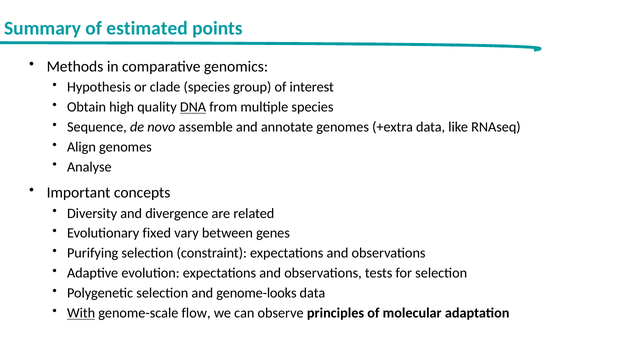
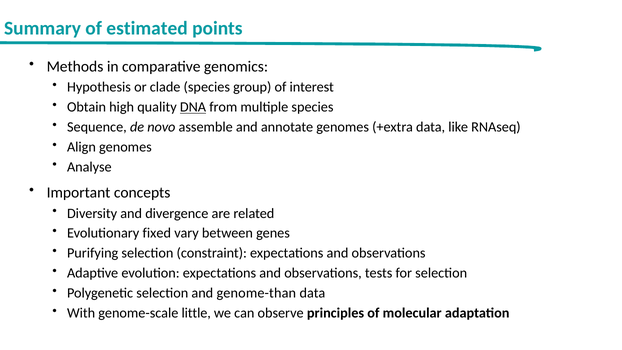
genome-looks: genome-looks -> genome-than
With underline: present -> none
flow: flow -> little
